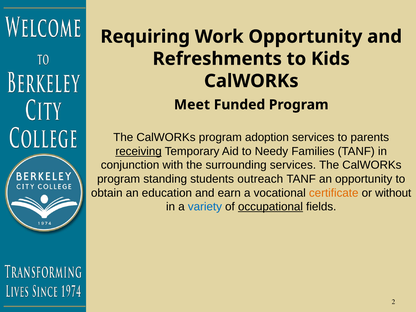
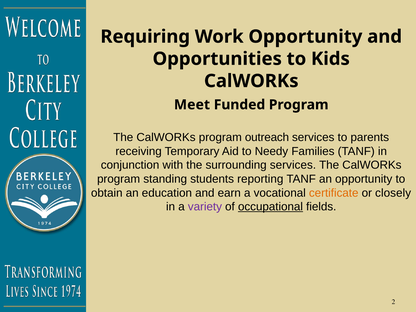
Refreshments: Refreshments -> Opportunities
adoption: adoption -> outreach
receiving underline: present -> none
outreach: outreach -> reporting
without: without -> closely
variety colour: blue -> purple
